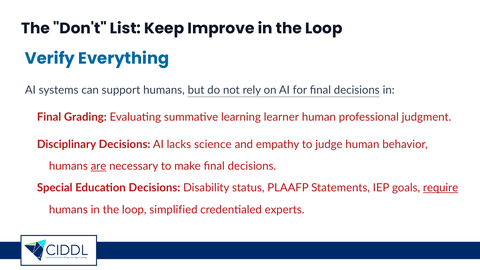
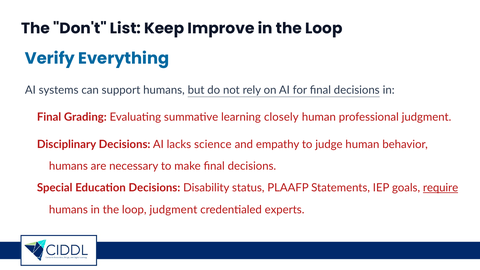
learner: learner -> closely
are underline: present -> none
loop simplified: simplified -> judgment
